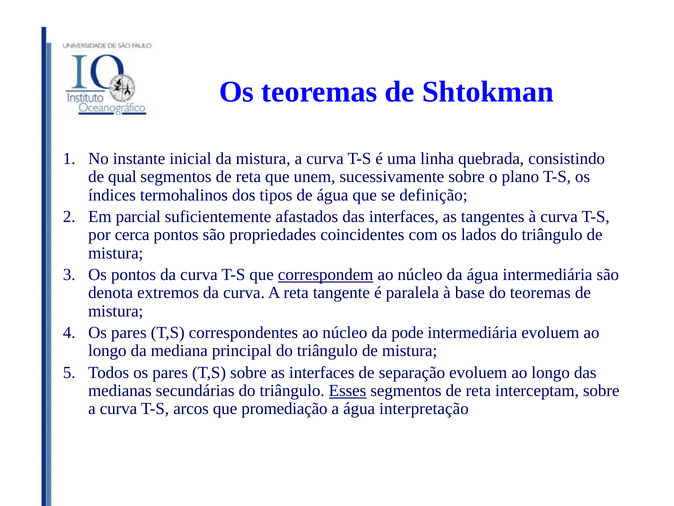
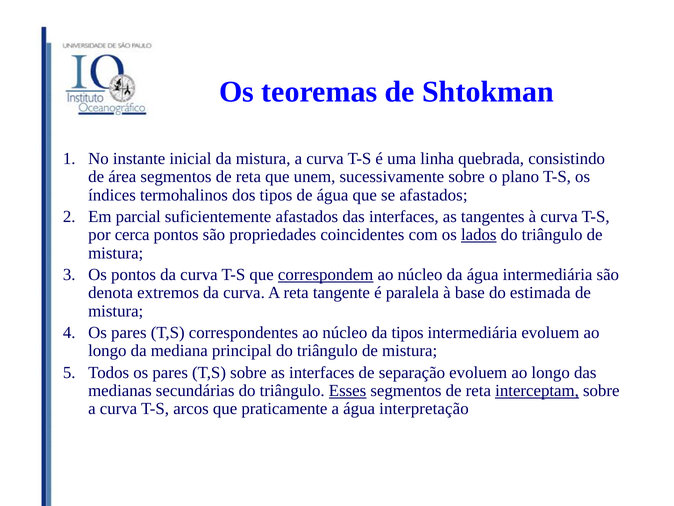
qual: qual -> área
se definição: definição -> afastados
lados underline: none -> present
do teoremas: teoremas -> estimada
da pode: pode -> tipos
interceptam underline: none -> present
promediação: promediação -> praticamente
